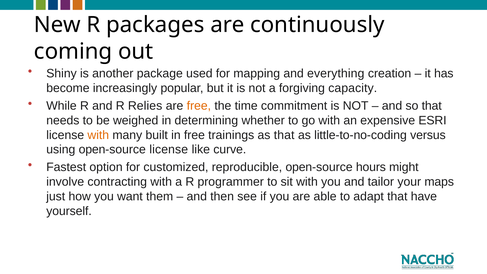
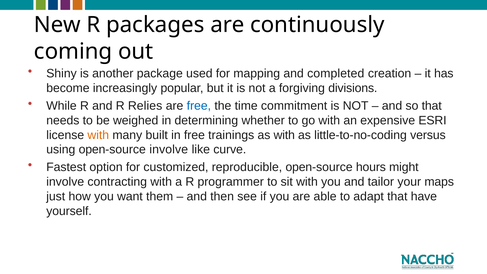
everything: everything -> completed
capacity: capacity -> divisions
free at (199, 106) colour: orange -> blue
as that: that -> with
open-source license: license -> involve
